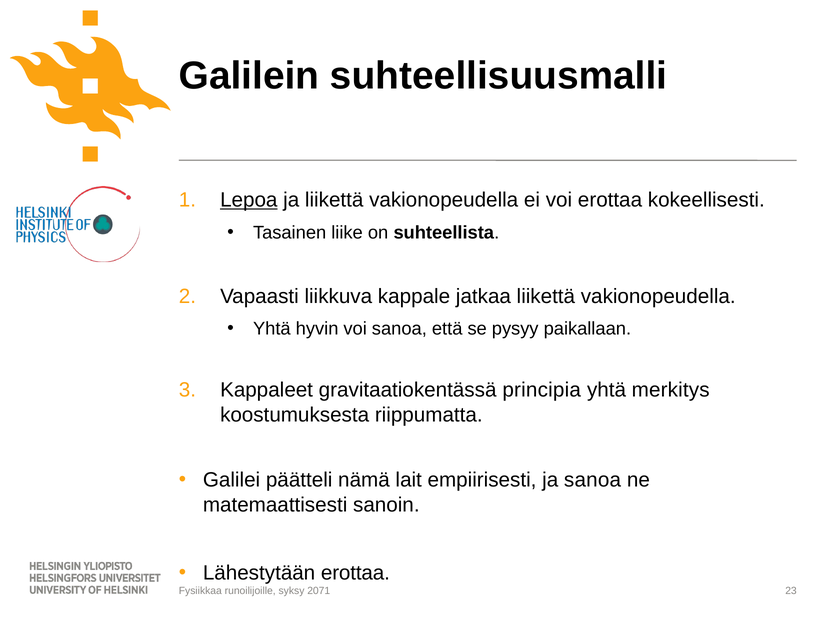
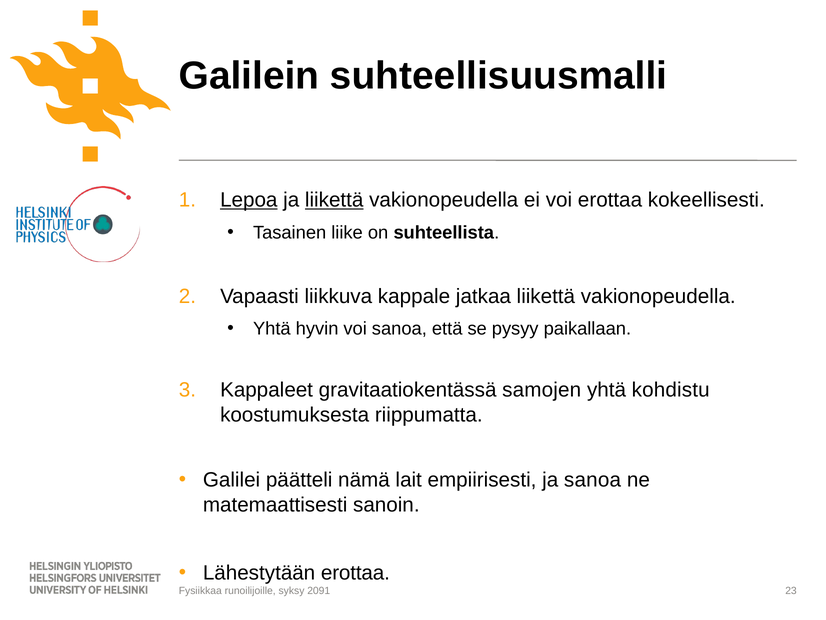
liikettä at (334, 200) underline: none -> present
principia: principia -> samojen
merkitys: merkitys -> kohdistu
2071: 2071 -> 2091
